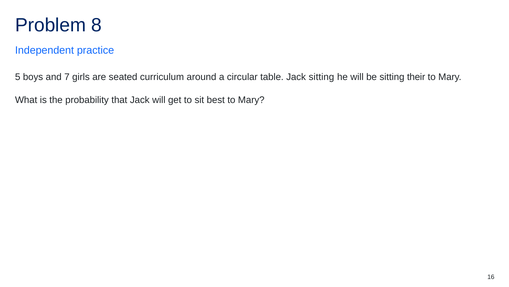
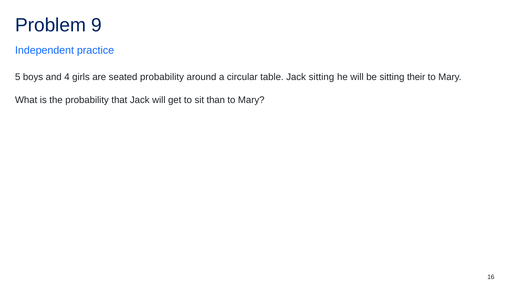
8: 8 -> 9
7: 7 -> 4
seated curriculum: curriculum -> probability
best: best -> than
